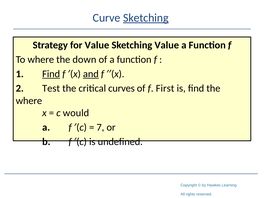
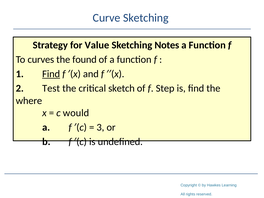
Sketching at (146, 18) underline: present -> none
Sketching Value: Value -> Notes
To where: where -> curves
down: down -> found
and underline: present -> none
curves: curves -> sketch
First: First -> Step
7: 7 -> 3
